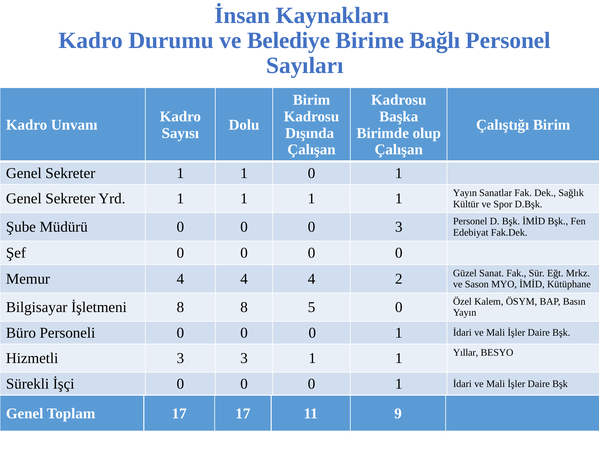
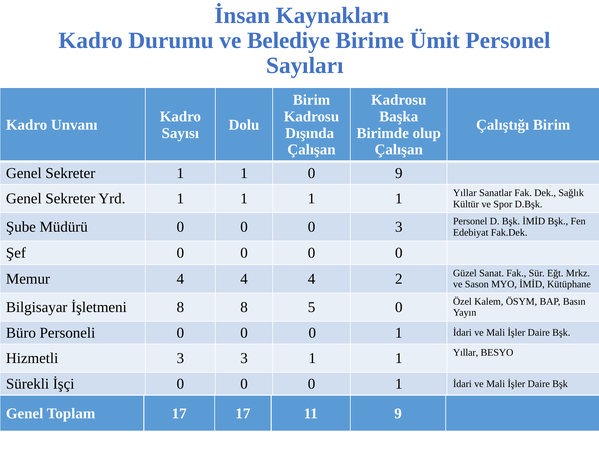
Bağlı: Bağlı -> Ümit
1 0 1: 1 -> 9
1 1 1 Yayın: Yayın -> Yıllar
